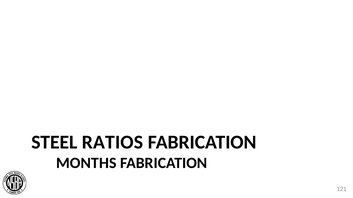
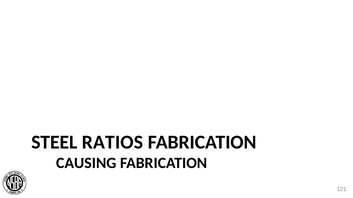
MONTHS: MONTHS -> CAUSING
